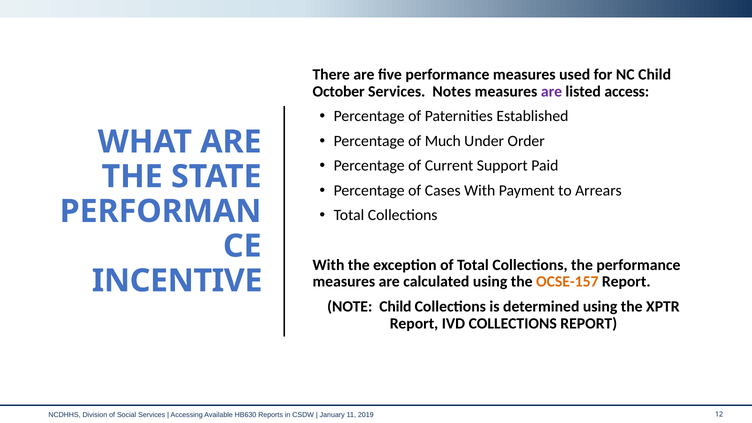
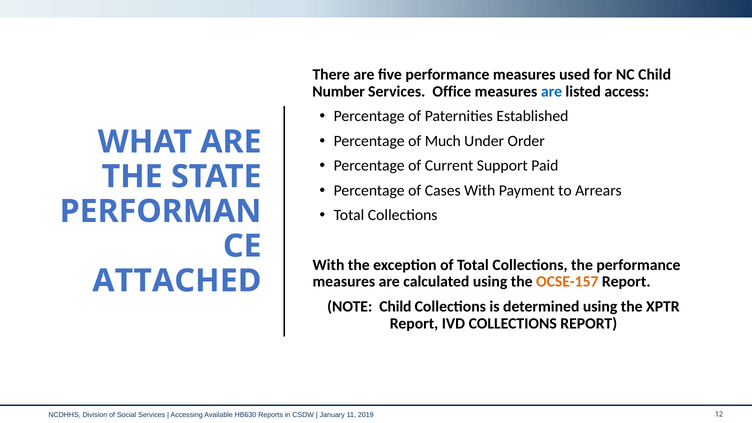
October: October -> Number
Notes: Notes -> Office
are at (552, 91) colour: purple -> blue
INCENTIVE: INCENTIVE -> ATTACHED
